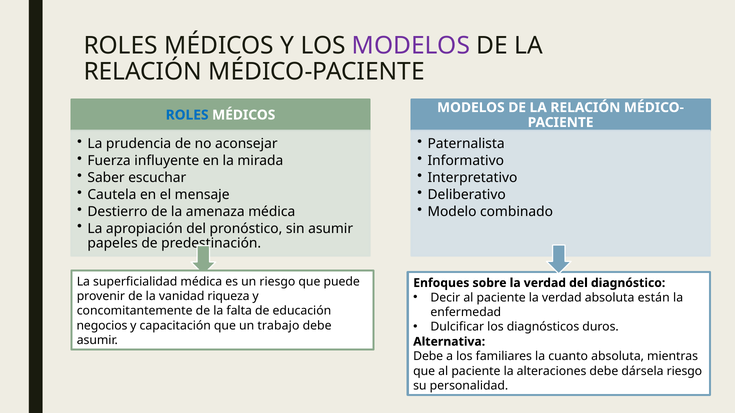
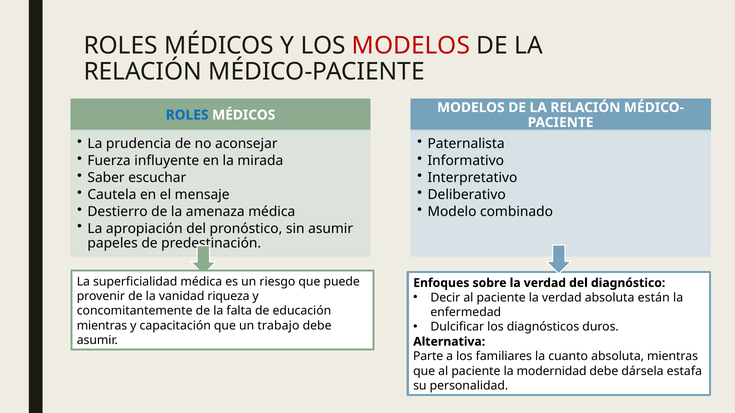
MODELOS at (411, 46) colour: purple -> red
negocios at (102, 326): negocios -> mientras
Debe at (428, 357): Debe -> Parte
alteraciones: alteraciones -> modernidad
dársela riesgo: riesgo -> estafa
